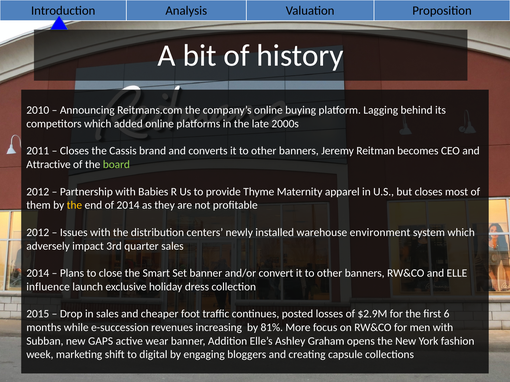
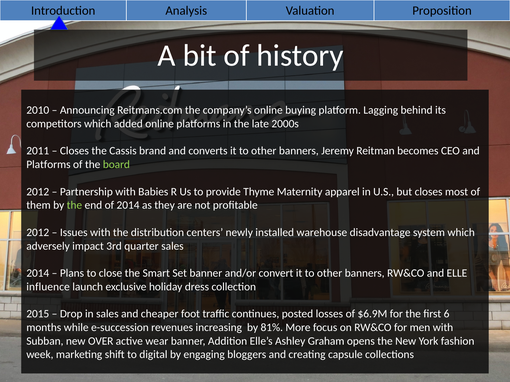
Attractive at (48, 165): Attractive -> Platforms
the at (74, 205) colour: yellow -> light green
environment: environment -> disadvantage
$2.9M: $2.9M -> $6.9M
GAPS: GAPS -> OVER
